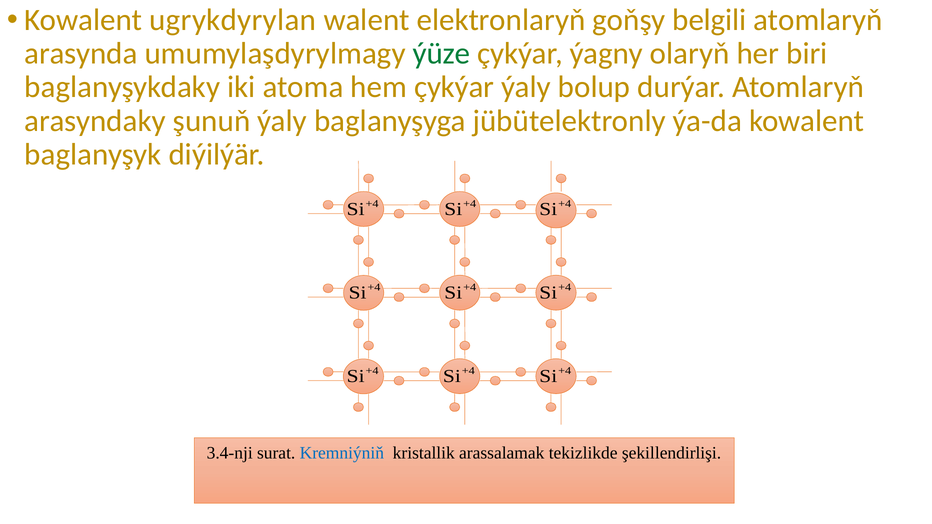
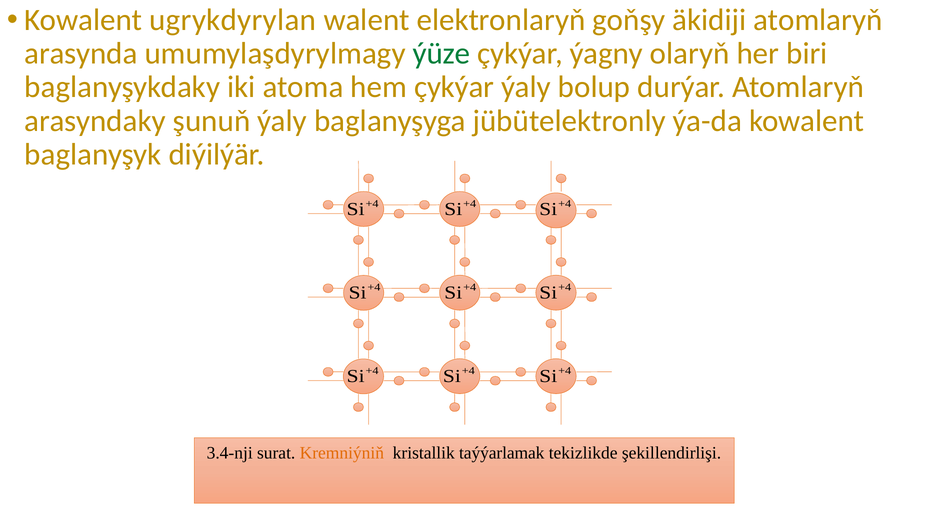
belgili: belgili -> äkidiji
Kremniýniň colour: blue -> orange
arassalamak: arassalamak -> taýýarlamak
